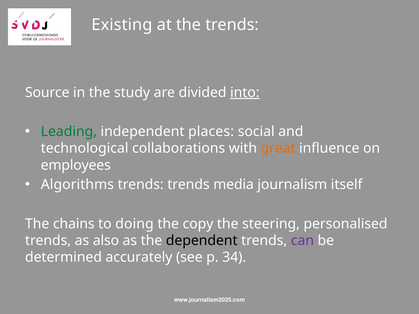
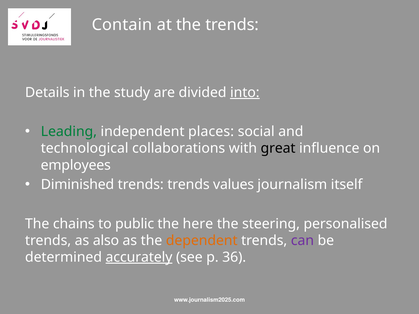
Existing: Existing -> Contain
Source: Source -> Details
great colour: orange -> black
Algorithms: Algorithms -> Diminished
media: media -> values
doing: doing -> public
copy: copy -> here
dependent colour: black -> orange
accurately underline: none -> present
34: 34 -> 36
